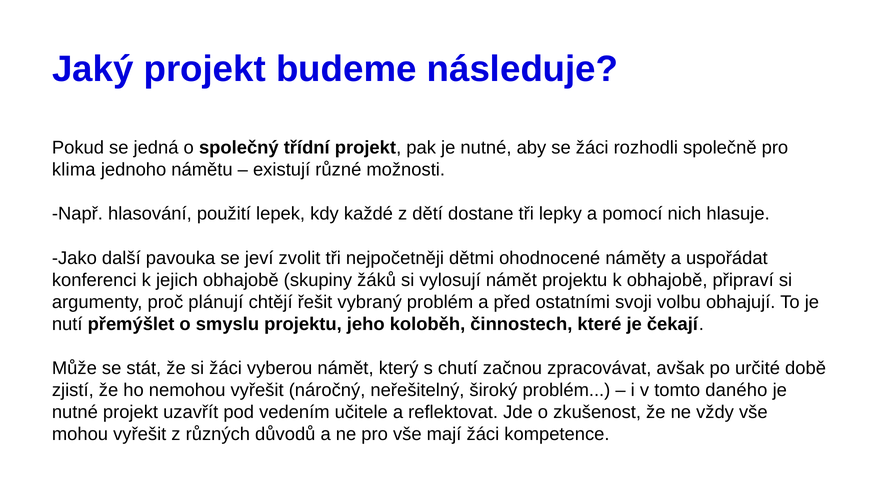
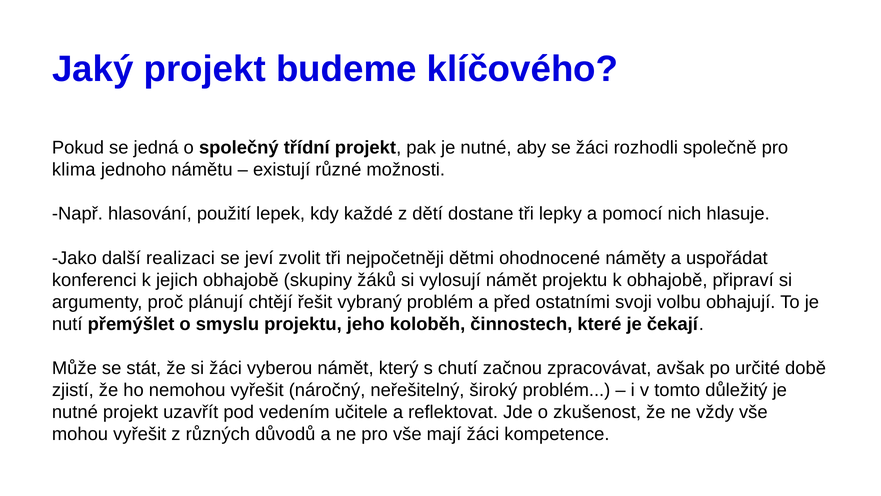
následuje: následuje -> klíčového
pavouka: pavouka -> realizaci
daného: daného -> důležitý
